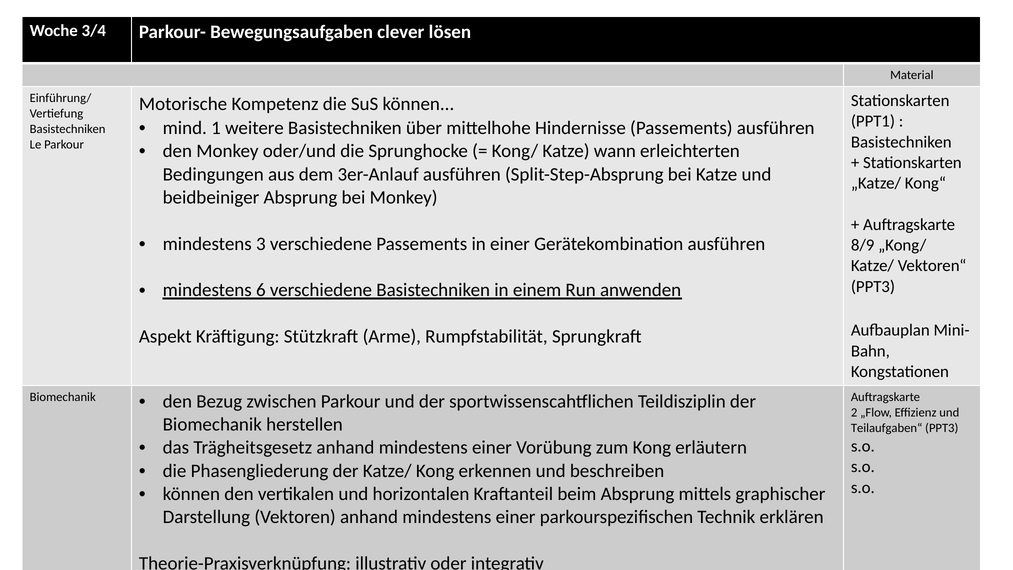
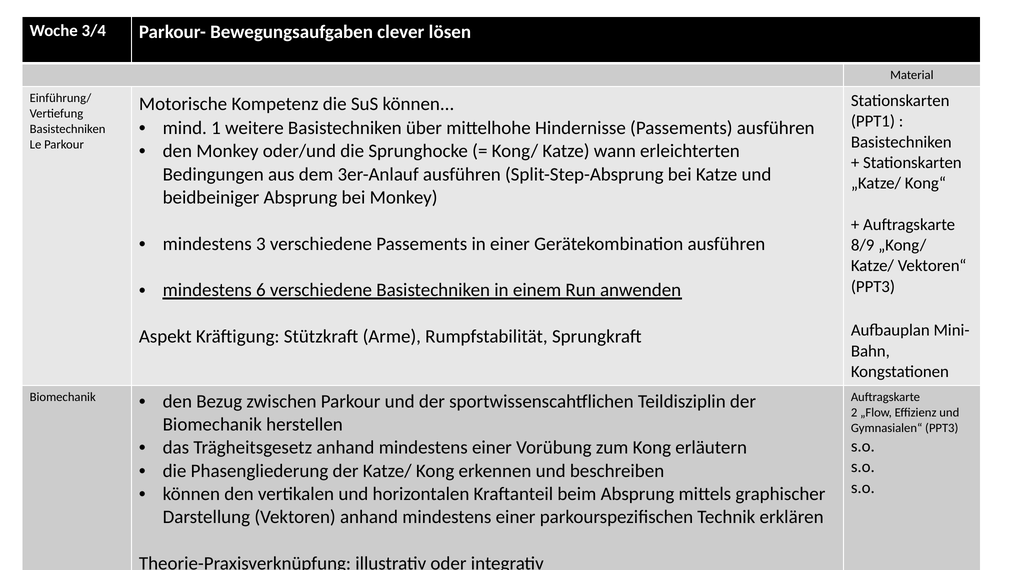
Teilaufgaben“: Teilaufgaben“ -> Gymnasialen“
